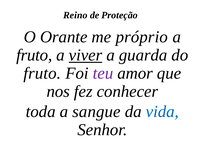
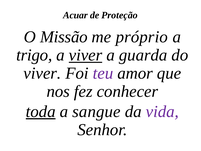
Reino: Reino -> Acuar
Orante: Orante -> Missão
fruto at (34, 55): fruto -> trigo
fruto at (42, 73): fruto -> viver
toda underline: none -> present
vida colour: blue -> purple
